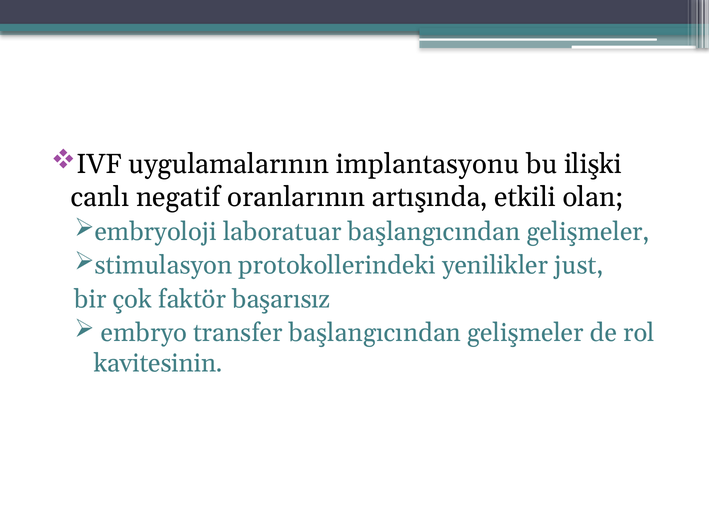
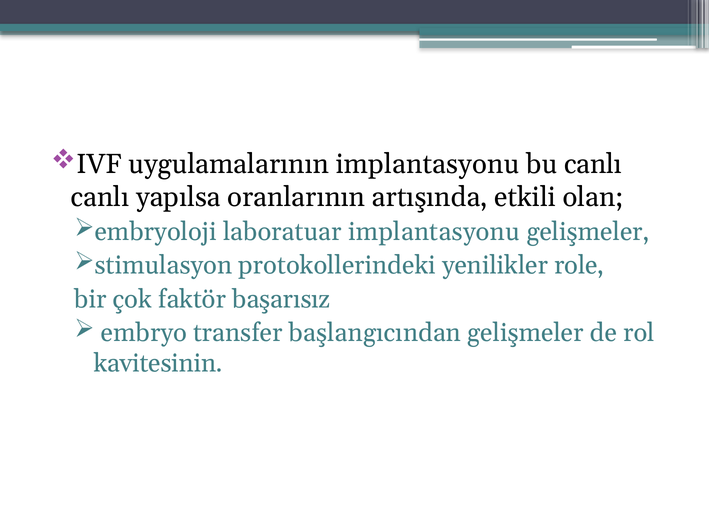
bu ilişki: ilişki -> canlı
negatif: negatif -> yapılsa
laboratuar başlangıcından: başlangıcından -> implantasyonu
just: just -> role
